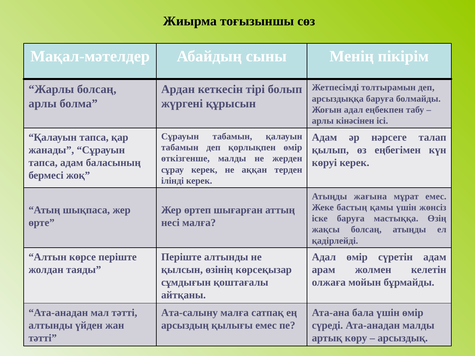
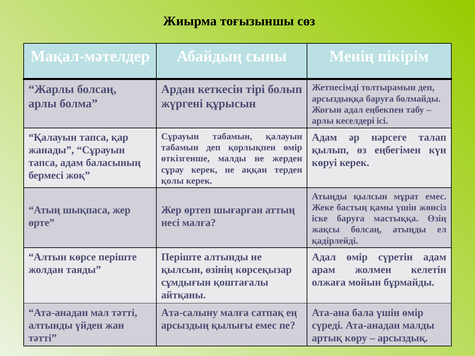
кінәсінен: кінәсінен -> кеселдері
ілінді: ілінді -> қолы
Атыңды жағына: жағына -> қылсын
